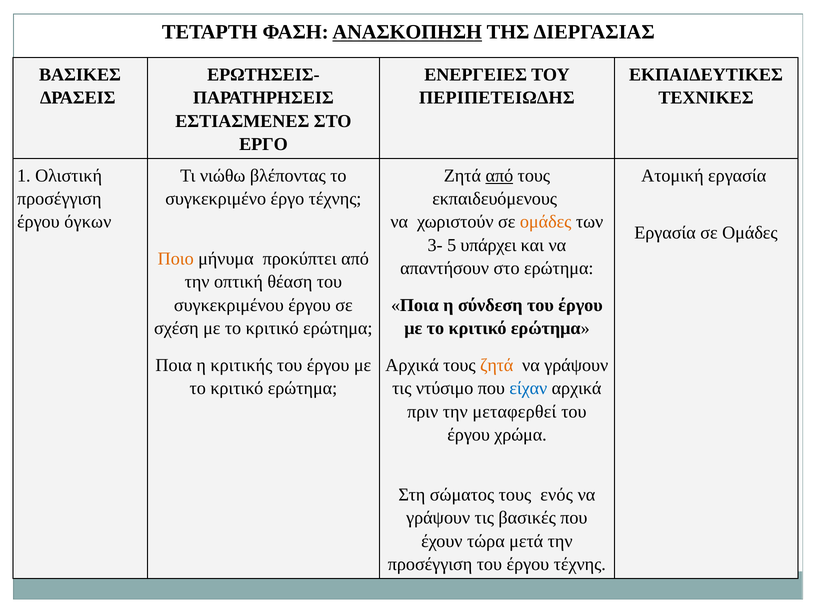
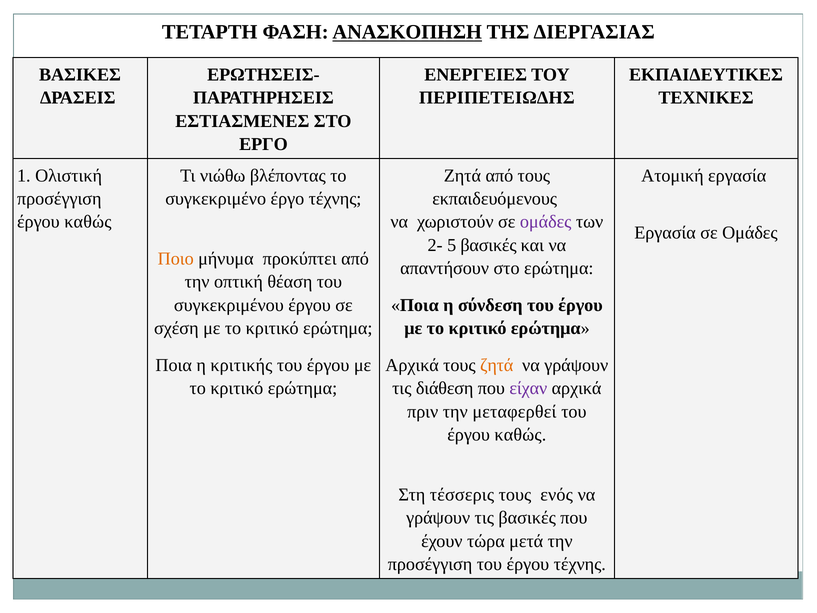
από at (499, 175) underline: present -> none
όγκων at (88, 222): όγκων -> καθώς
ομάδες at (546, 222) colour: orange -> purple
3-: 3- -> 2-
5 υπάρχει: υπάρχει -> βασικές
ντύσιμο: ντύσιμο -> διάθεση
είχαν colour: blue -> purple
χρώμα at (521, 435): χρώμα -> καθώς
σώματος: σώματος -> τέσσερις
